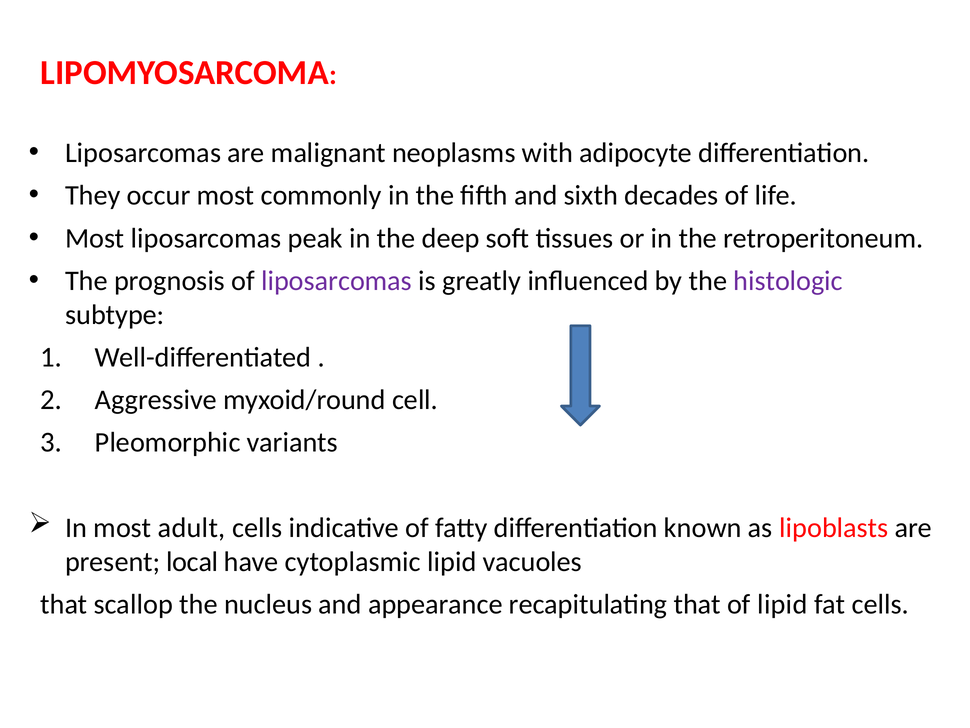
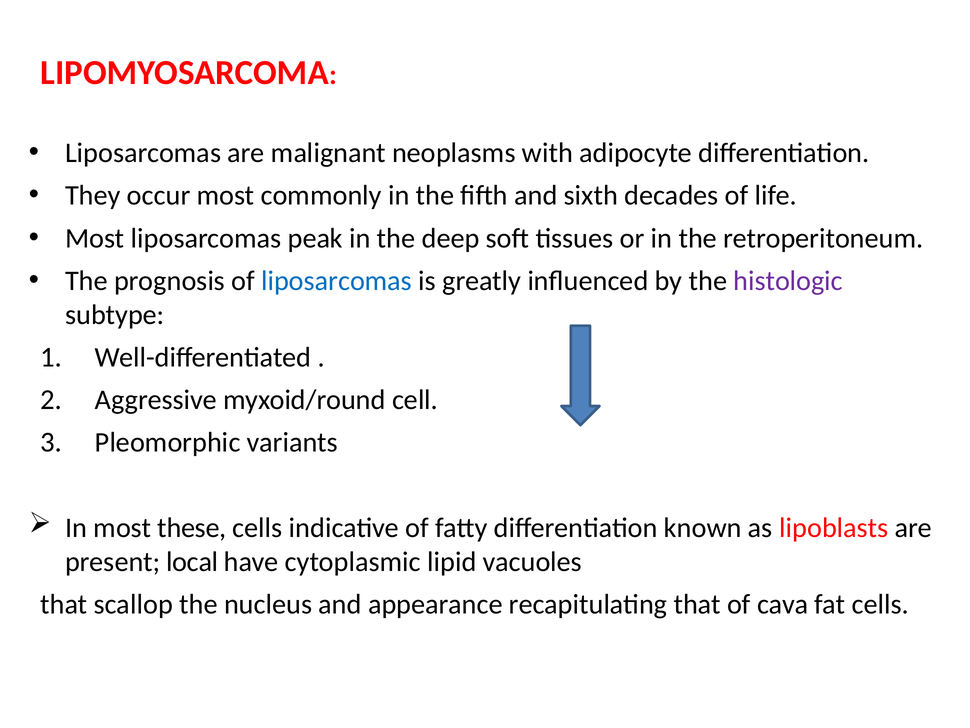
liposarcomas at (337, 281) colour: purple -> blue
adult: adult -> these
of lipid: lipid -> cava
